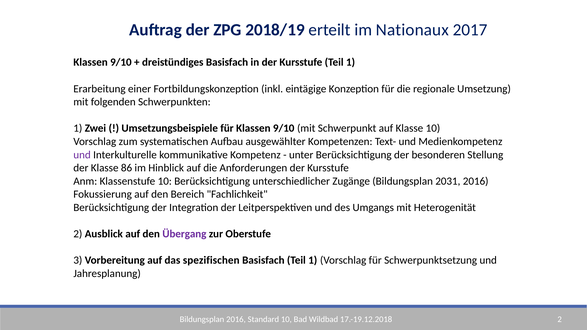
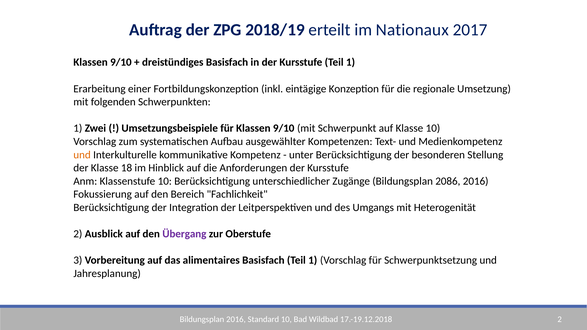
und at (82, 155) colour: purple -> orange
86: 86 -> 18
2031: 2031 -> 2086
spezifischen: spezifischen -> alimentaires
